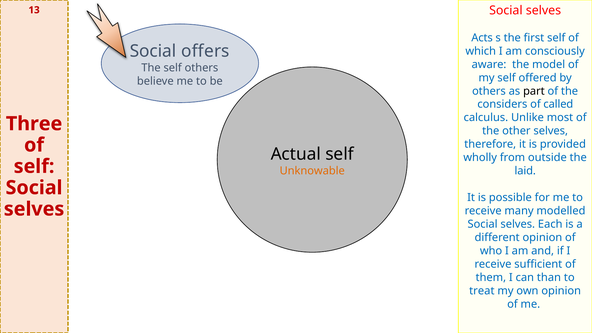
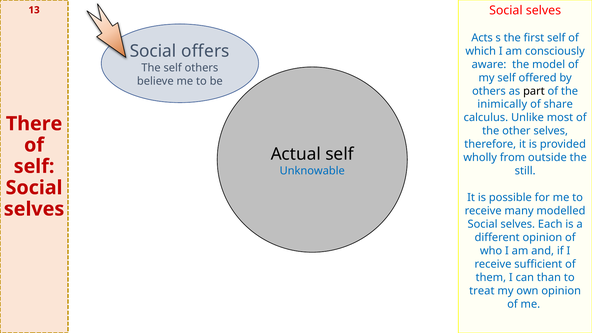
considers: considers -> inimically
called: called -> share
Three: Three -> There
Unknowable colour: orange -> blue
laid: laid -> still
